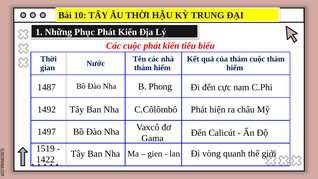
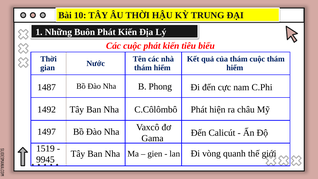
Phục: Phục -> Buôn
1422: 1422 -> 9945
